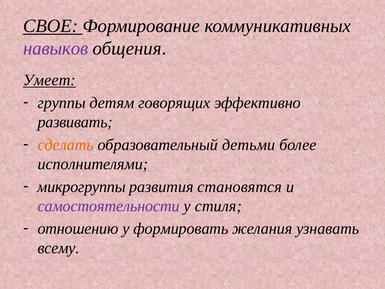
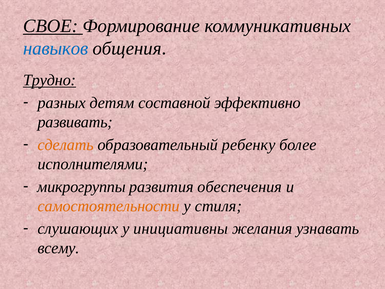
навыков colour: purple -> blue
Умеет: Умеет -> Трудно
группы: группы -> разных
говорящих: говорящих -> составной
детьми: детьми -> ребенку
становятся: становятся -> обеспечения
самостоятельности colour: purple -> orange
отношению: отношению -> слушающих
формировать: формировать -> инициативны
